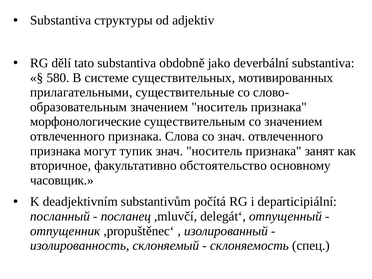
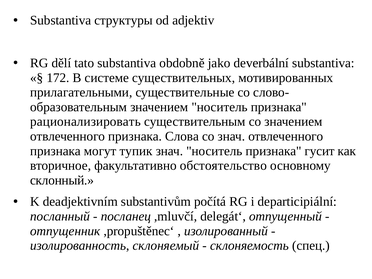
580: 580 -> 172
морфонологические: морфонологические -> рационализировать
занят: занят -> гусит
часовщик: часовщик -> склонный
